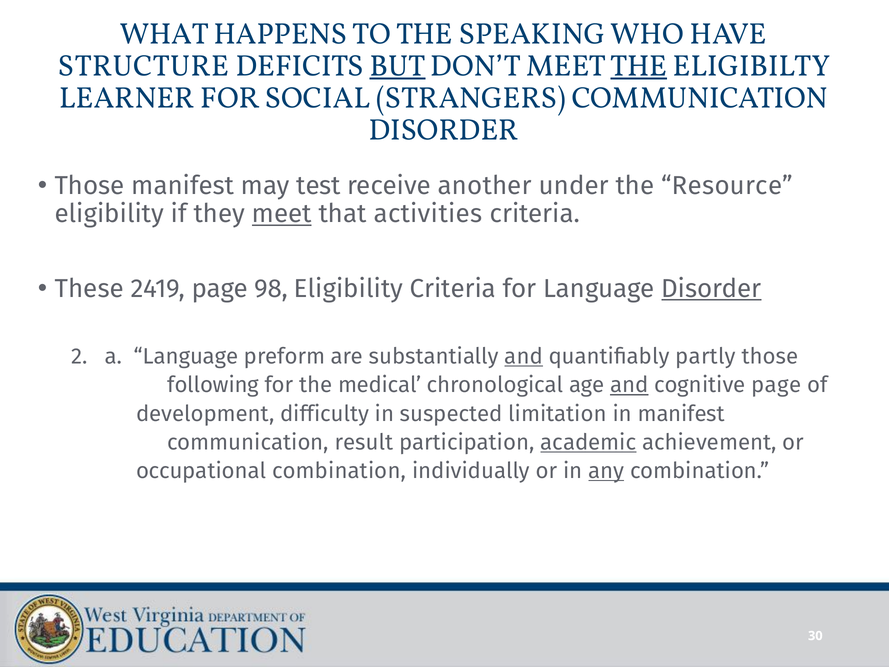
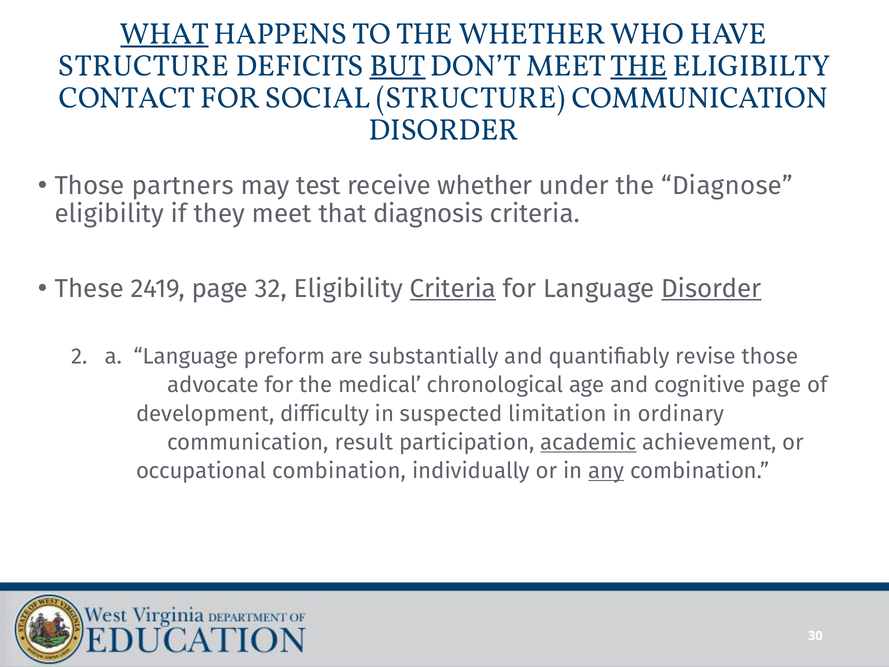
WHAT underline: none -> present
THE SPEAKING: SPEAKING -> WHETHER
LEARNER: LEARNER -> CONTACT
SOCIAL STRANGERS: STRANGERS -> STRUCTURE
Those manifest: manifest -> partners
receive another: another -> whether
Resource: Resource -> Diagnose
meet at (282, 214) underline: present -> none
activities: activities -> diagnosis
98: 98 -> 32
Criteria at (453, 288) underline: none -> present
and at (524, 356) underline: present -> none
partly: partly -> revise
following: following -> advocate
and at (629, 385) underline: present -> none
in manifest: manifest -> ordinary
